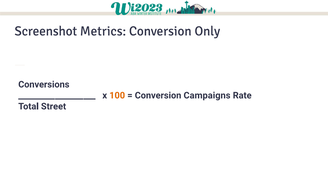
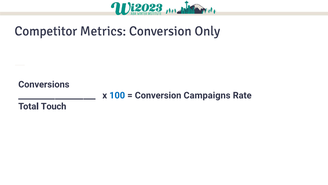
Screenshot: Screenshot -> Competitor
100 colour: orange -> blue
Street: Street -> Touch
